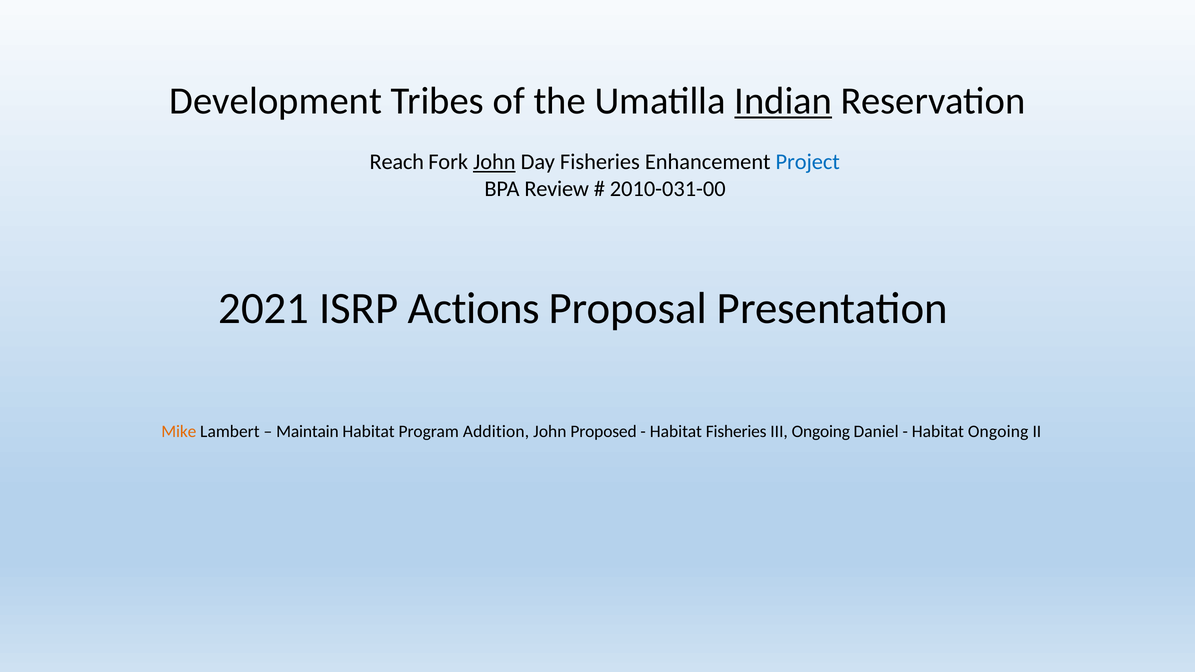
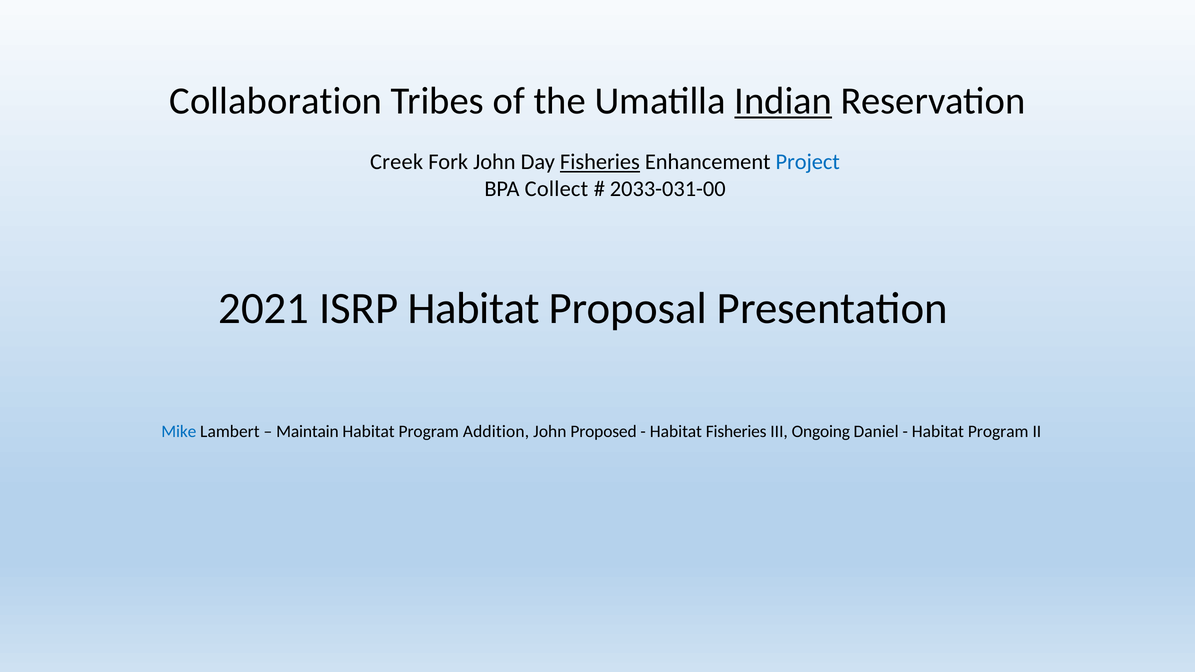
Development: Development -> Collaboration
Reach: Reach -> Creek
John at (494, 162) underline: present -> none
Fisheries at (600, 162) underline: none -> present
Review: Review -> Collect
2010-031-00: 2010-031-00 -> 2033-031-00
ISRP Actions: Actions -> Habitat
Mike colour: orange -> blue
Ongoing at (998, 431): Ongoing -> Program
